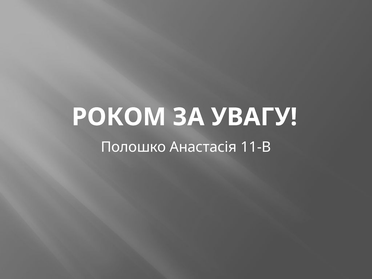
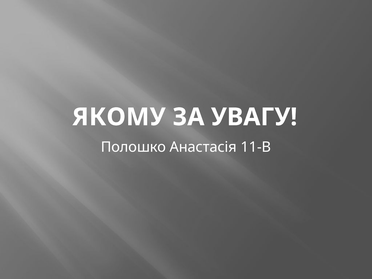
РОКОМ: РОКОМ -> ЯКОМУ
